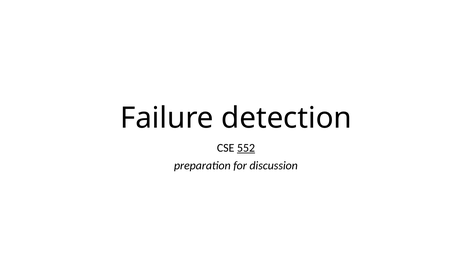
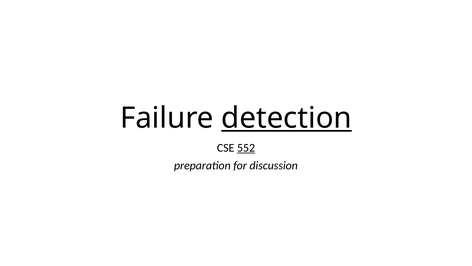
detection underline: none -> present
